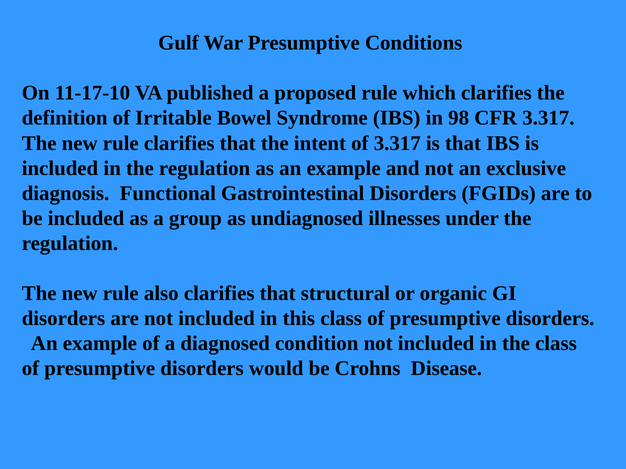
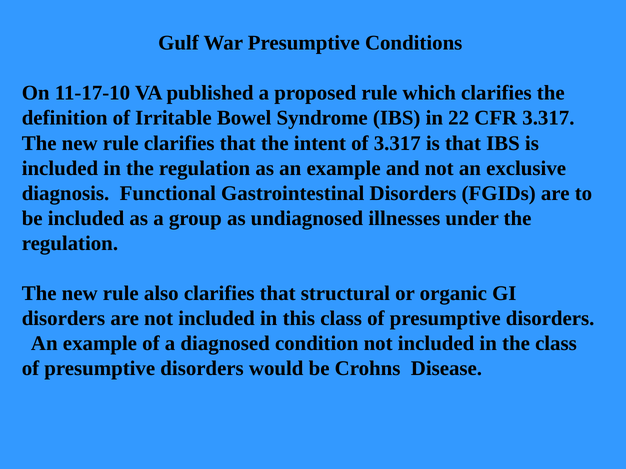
98: 98 -> 22
